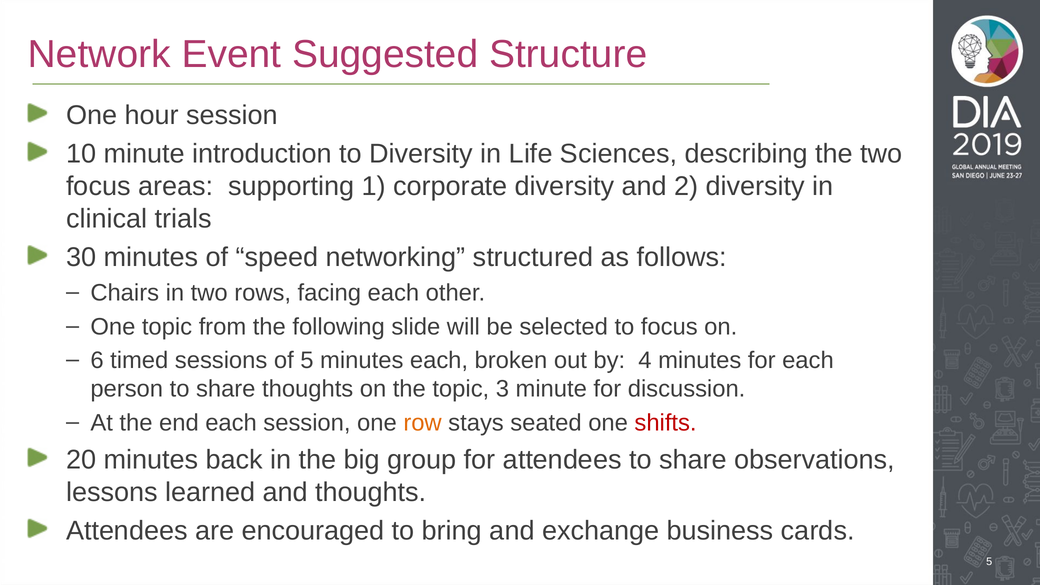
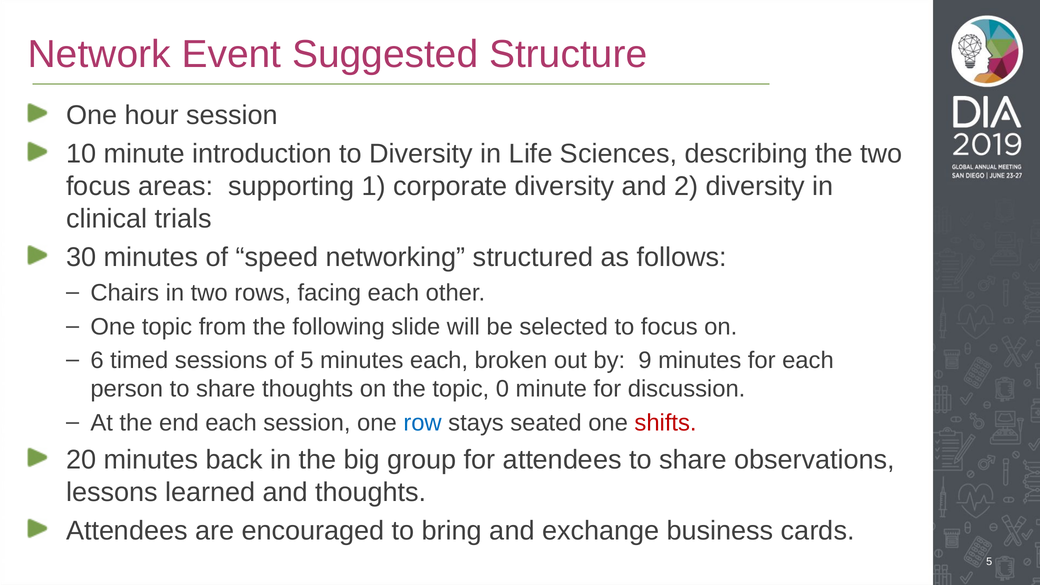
4: 4 -> 9
3: 3 -> 0
row colour: orange -> blue
